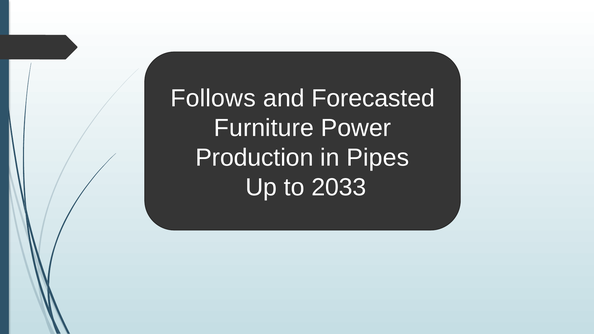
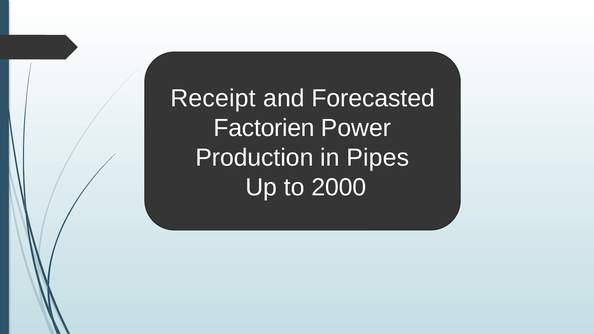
Follows: Follows -> Receipt
Furniture: Furniture -> Factorien
2033: 2033 -> 2000
